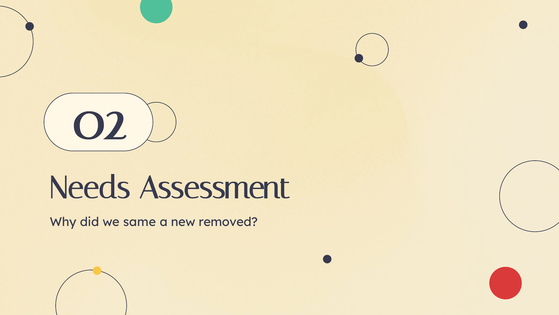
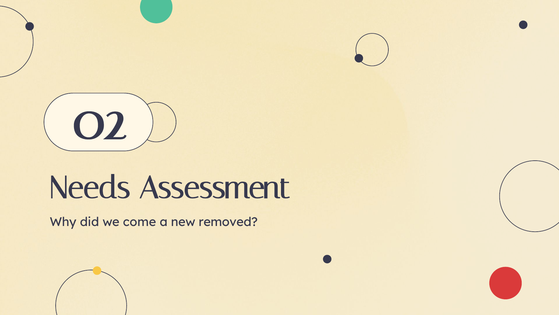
same: same -> come
